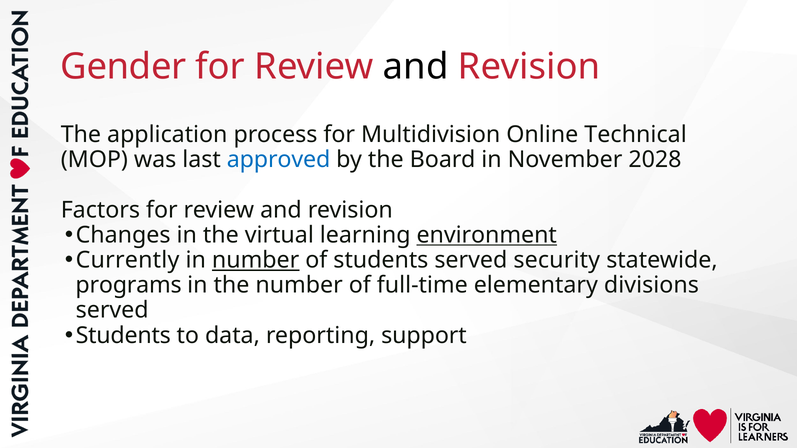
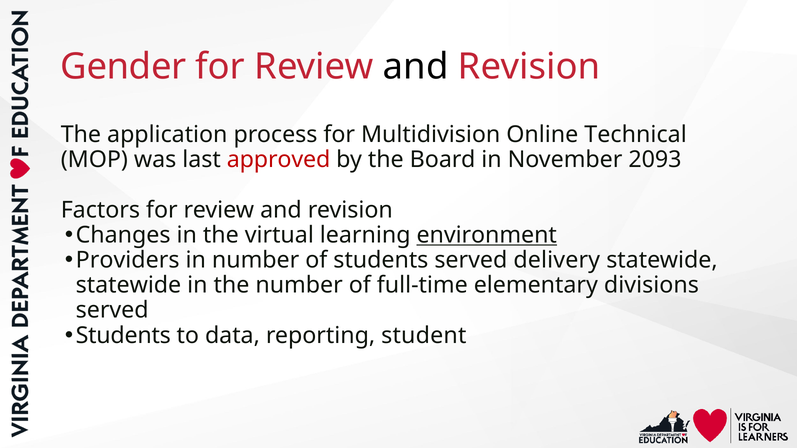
approved colour: blue -> red
2028: 2028 -> 2093
Currently: Currently -> Providers
number at (256, 260) underline: present -> none
security: security -> delivery
programs at (129, 285): programs -> statewide
support: support -> student
